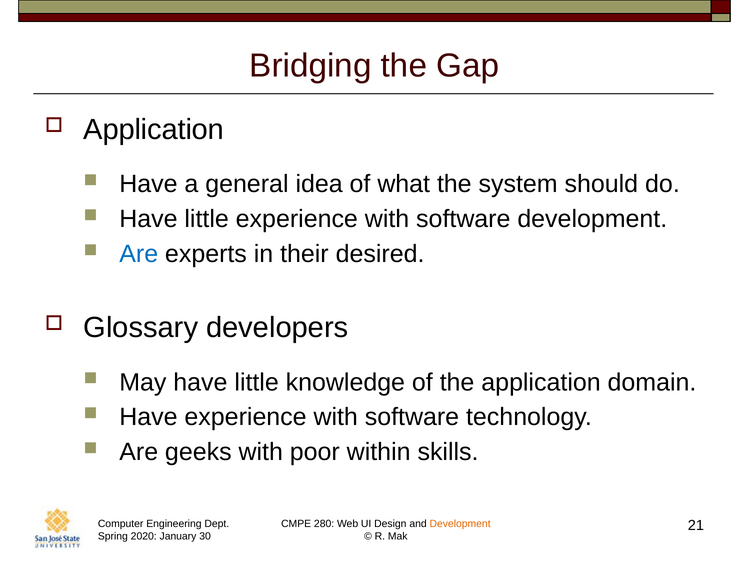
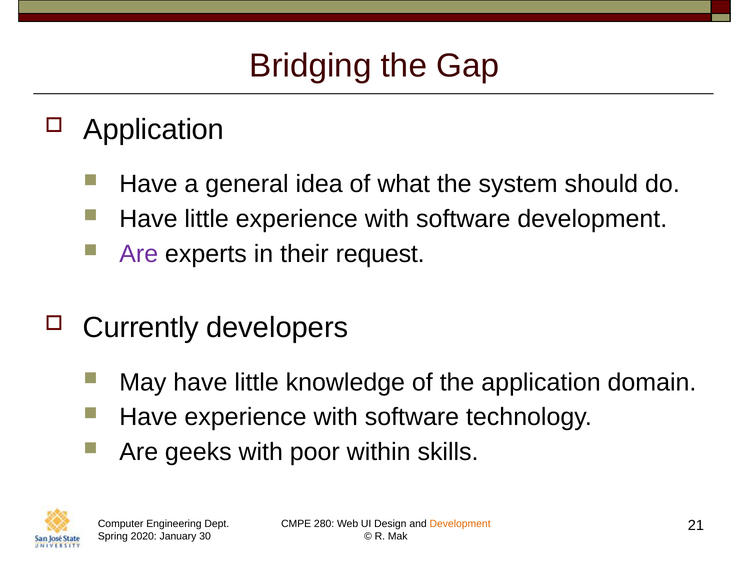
Are at (139, 254) colour: blue -> purple
desired: desired -> request
Glossary: Glossary -> Currently
